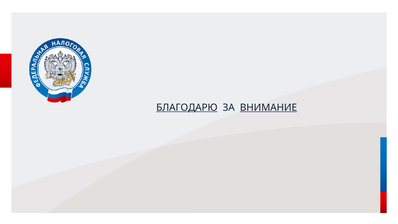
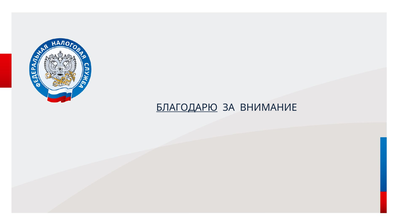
ВНИМАНИЕ underline: present -> none
